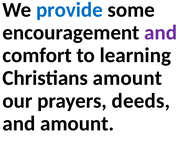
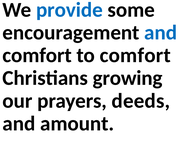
and at (161, 33) colour: purple -> blue
to learning: learning -> comfort
Christians amount: amount -> growing
